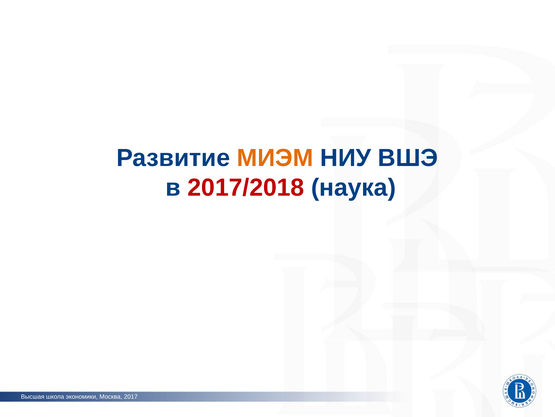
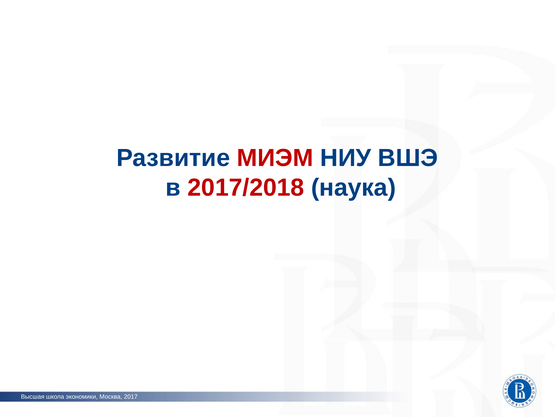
МИЭМ colour: orange -> red
